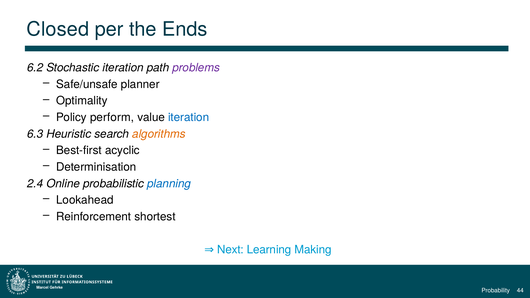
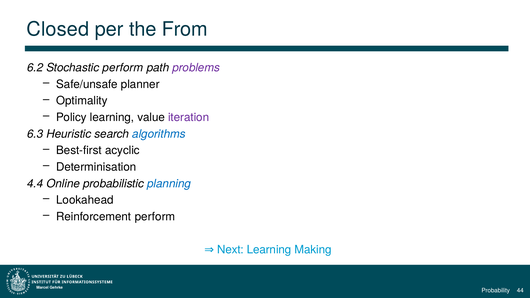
Ends: Ends -> From
Stochastic iteration: iteration -> perform
Policy perform: perform -> learning
iteration at (189, 117) colour: blue -> purple
algorithms colour: orange -> blue
2.4: 2.4 -> 4.4
Reinforcement shortest: shortest -> perform
